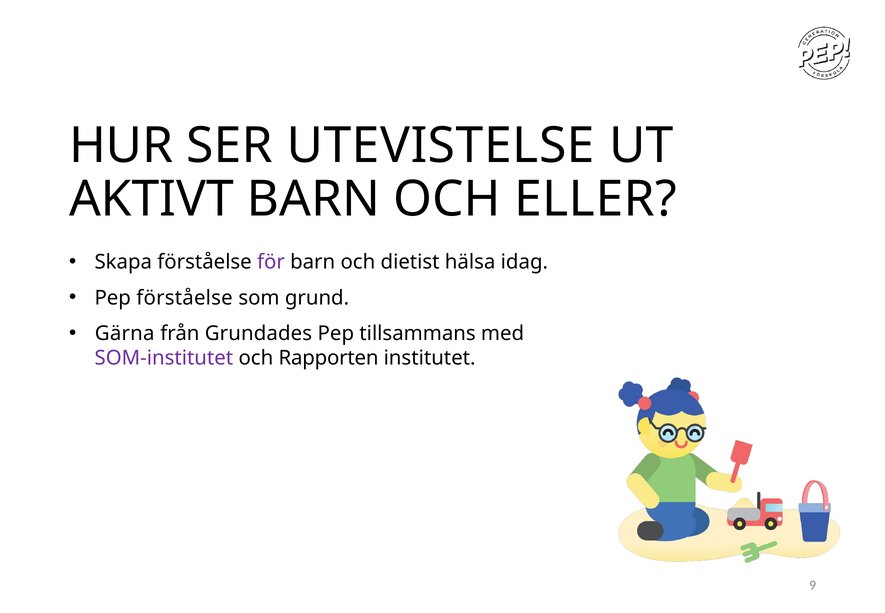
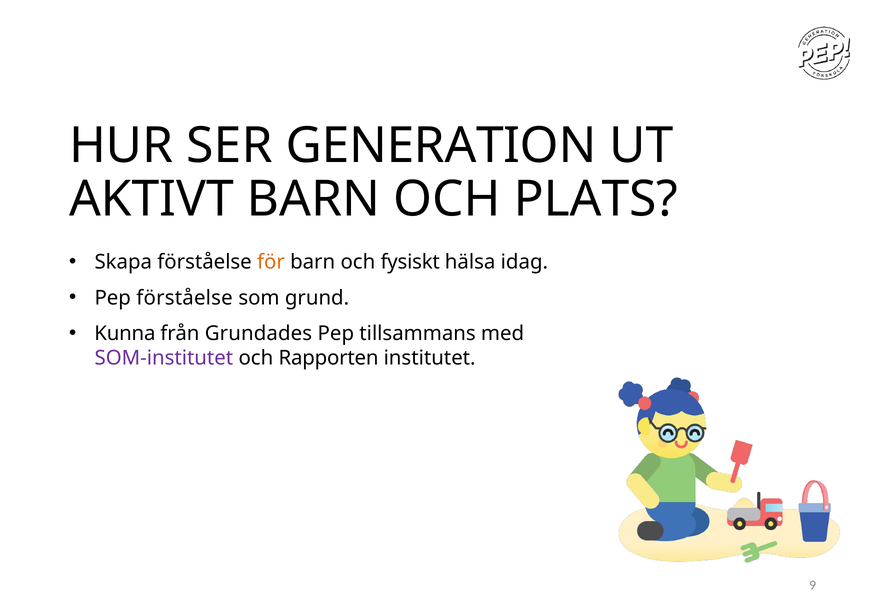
UTEVISTELSE: UTEVISTELSE -> GENERATION
ELLER: ELLER -> PLATS
för colour: purple -> orange
dietist: dietist -> fysiskt
Gärna: Gärna -> Kunna
